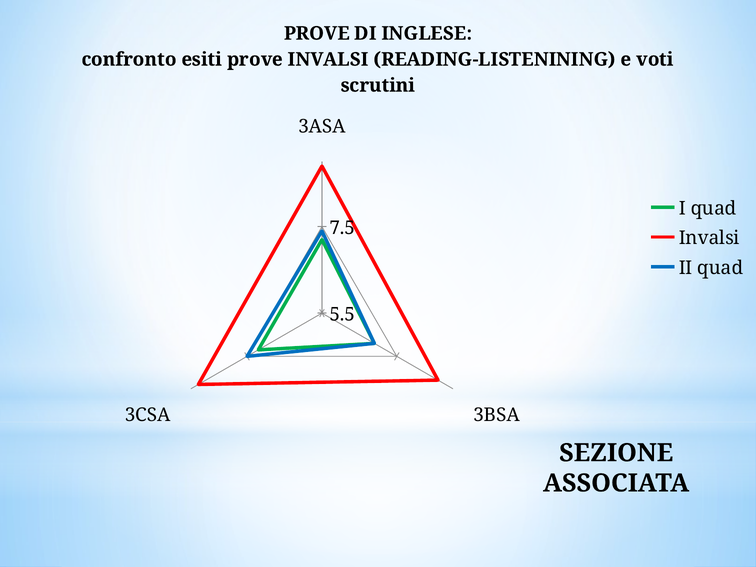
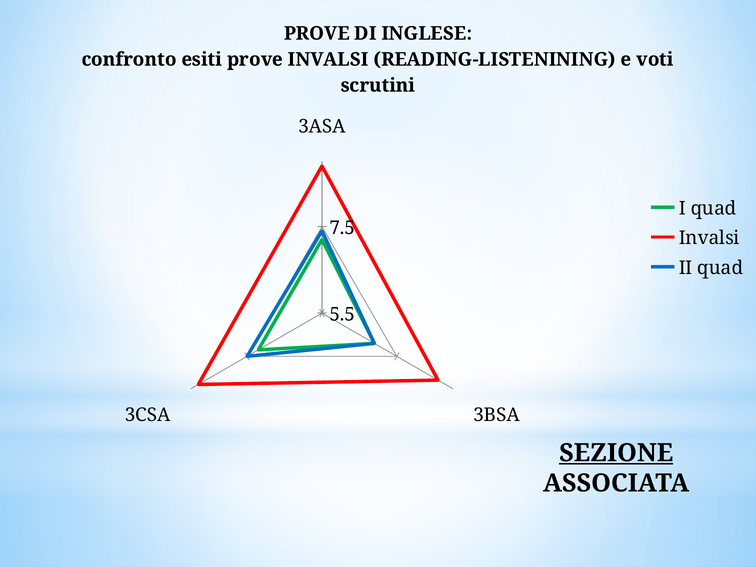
SEZIONE underline: none -> present
